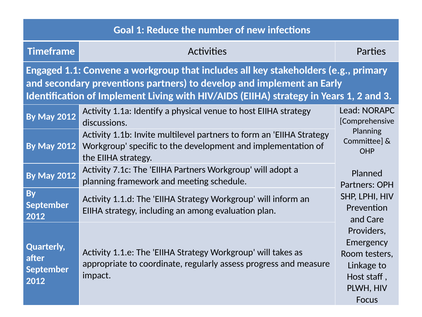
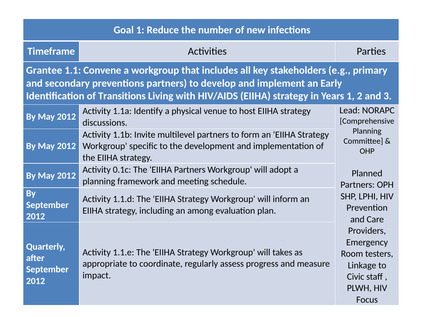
Engaged: Engaged -> Grantee
of Implement: Implement -> Transitions
7.1c: 7.1c -> 0.1c
Host at (356, 276): Host -> Civic
